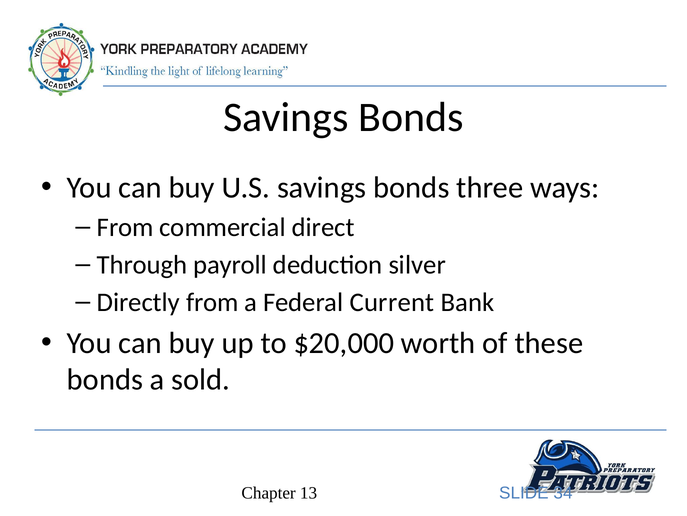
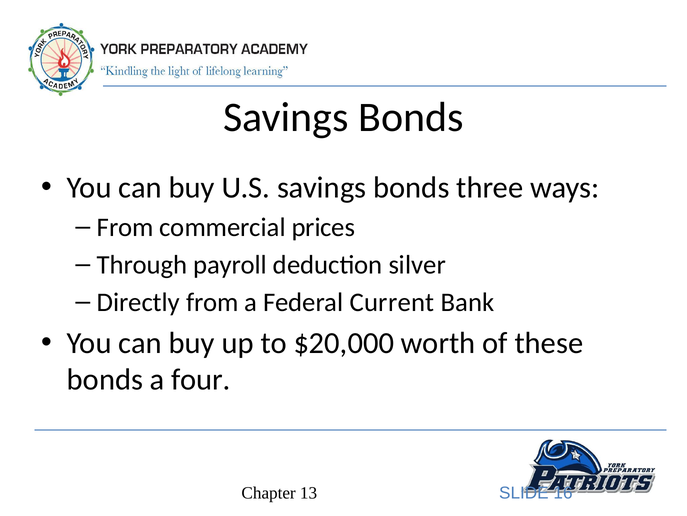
direct: direct -> prices
sold: sold -> four
34: 34 -> 16
